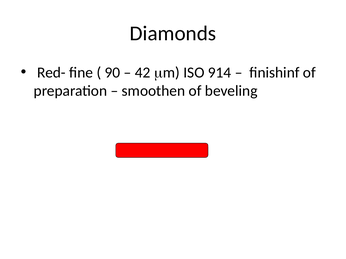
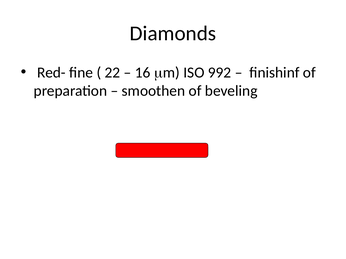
90: 90 -> 22
42: 42 -> 16
914: 914 -> 992
